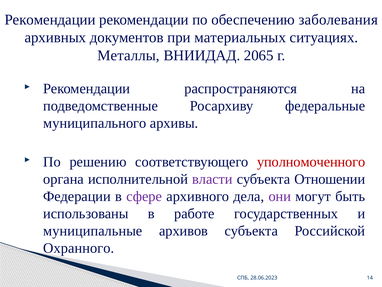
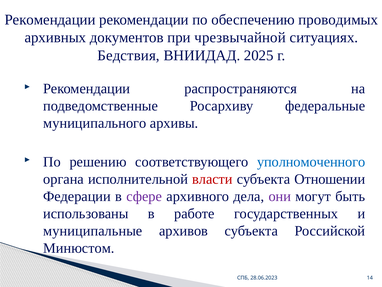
заболевания: заболевания -> проводимых
материальных: материальных -> чрезвычайной
Металлы: Металлы -> Бедствия
2065: 2065 -> 2025
уполномоченного colour: red -> blue
власти colour: purple -> red
Охранного: Охранного -> Минюстом
